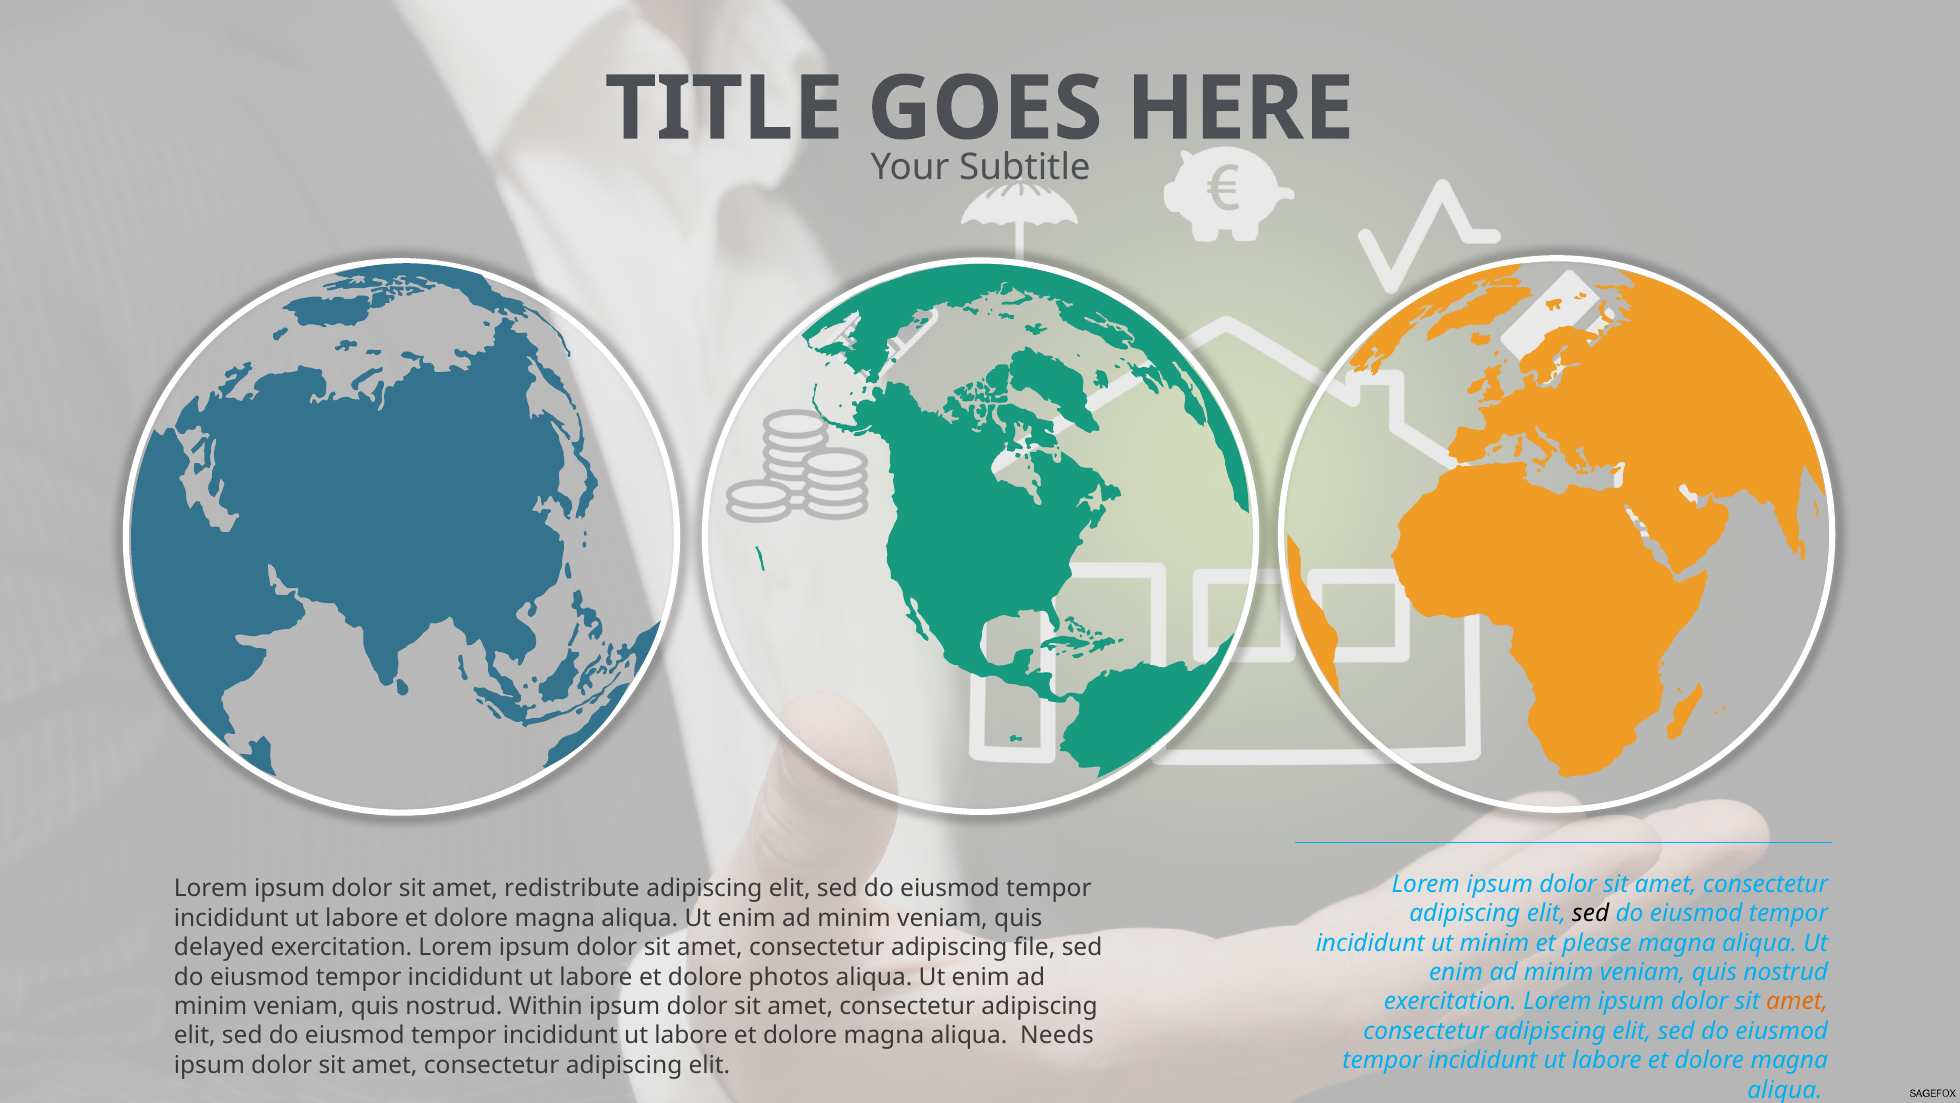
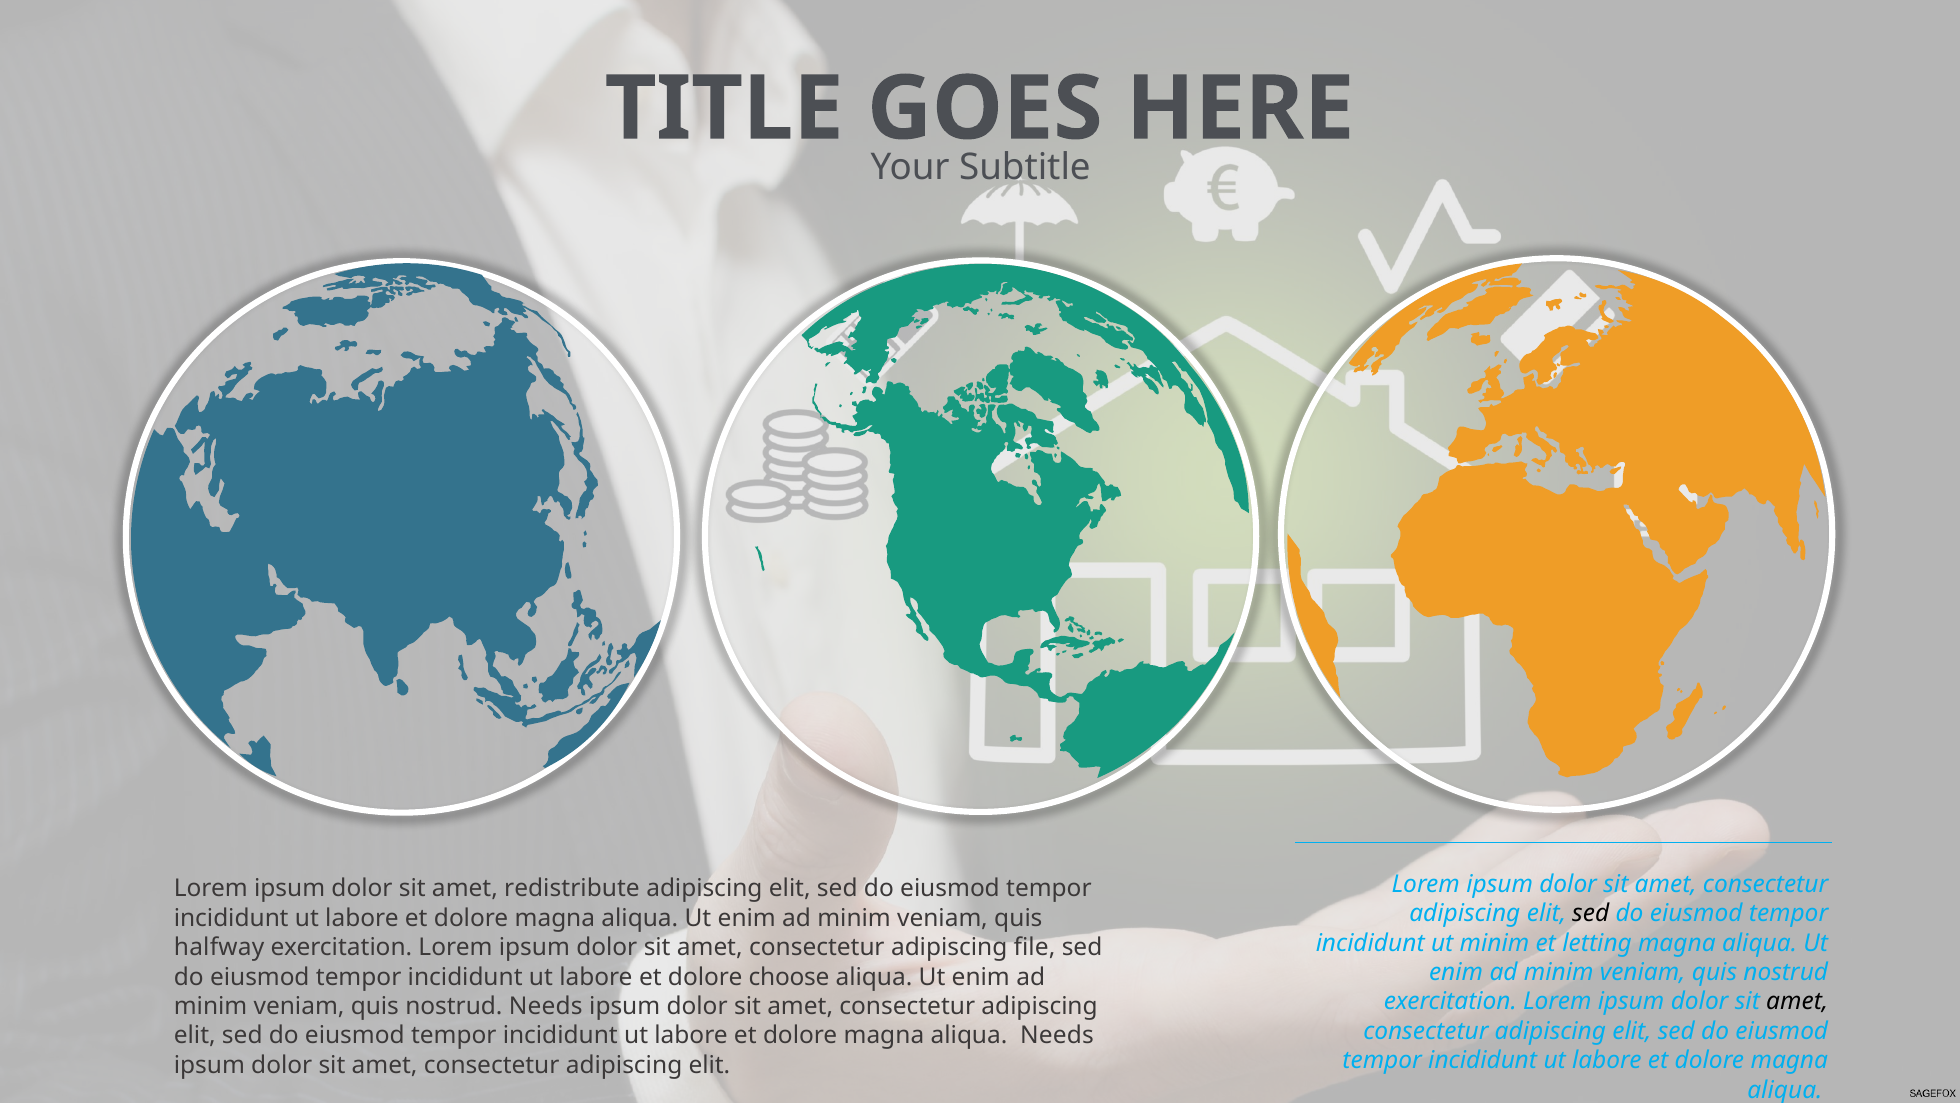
please: please -> letting
delayed: delayed -> halfway
photos: photos -> choose
amet at (1797, 1001) colour: orange -> black
nostrud Within: Within -> Needs
